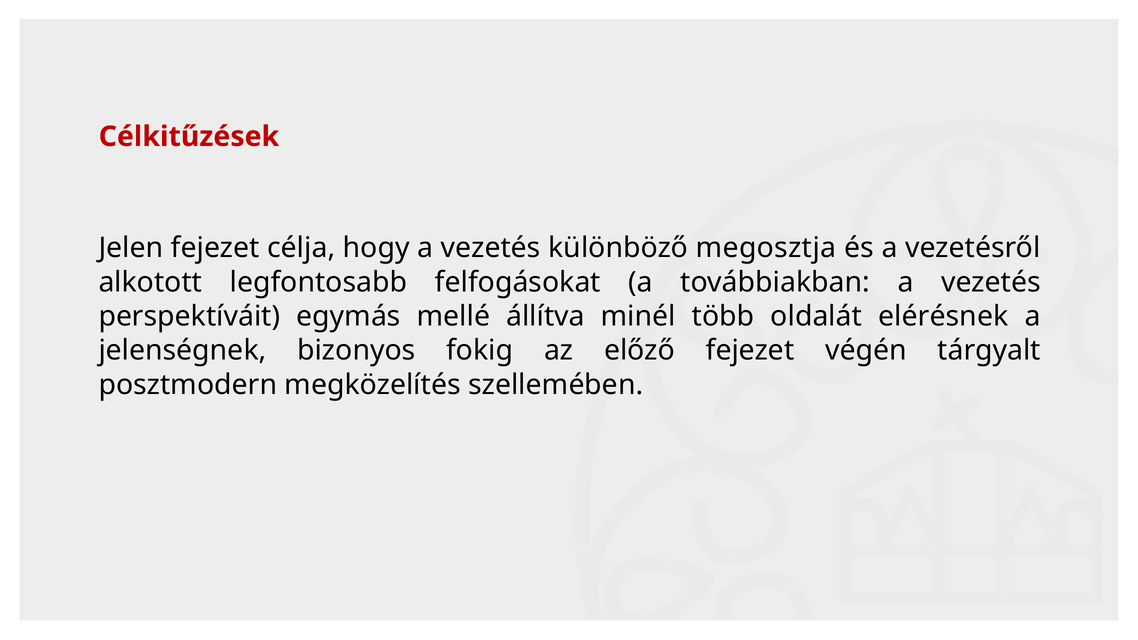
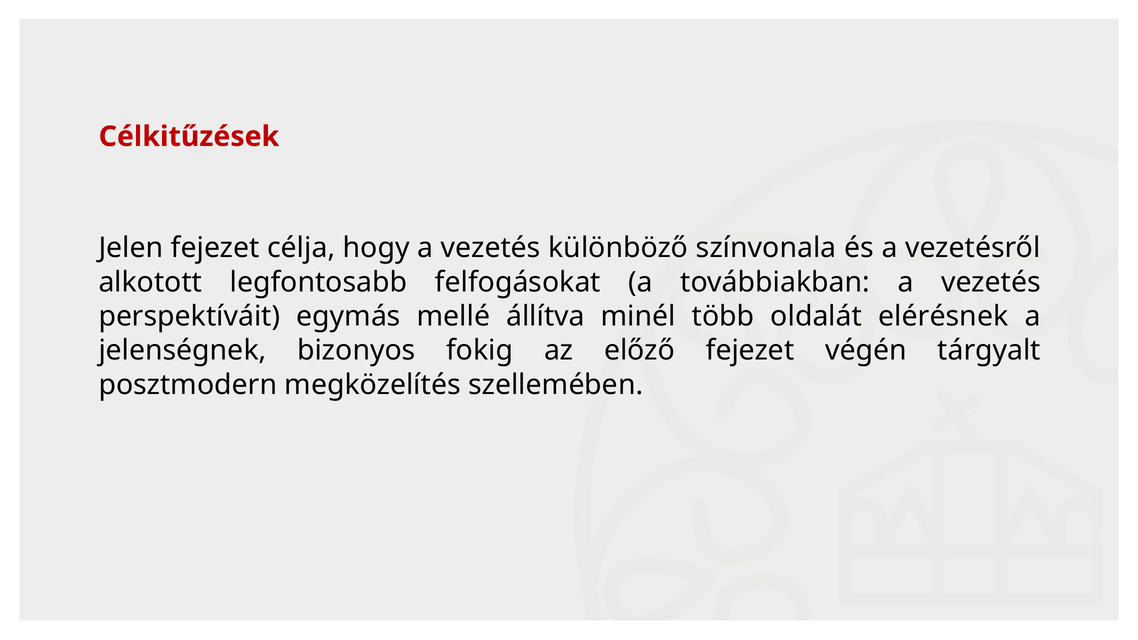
megosztja: megosztja -> színvonala
